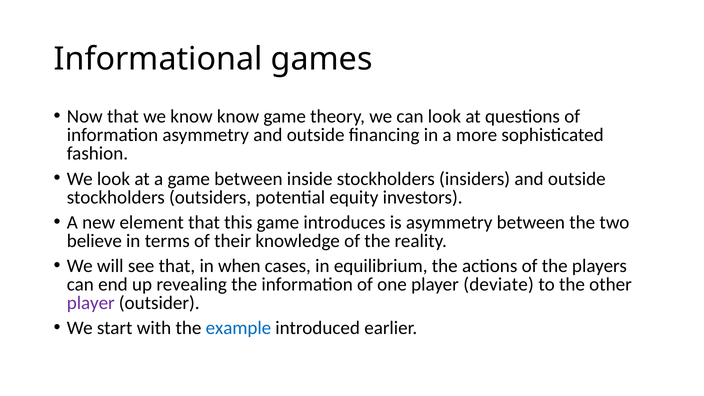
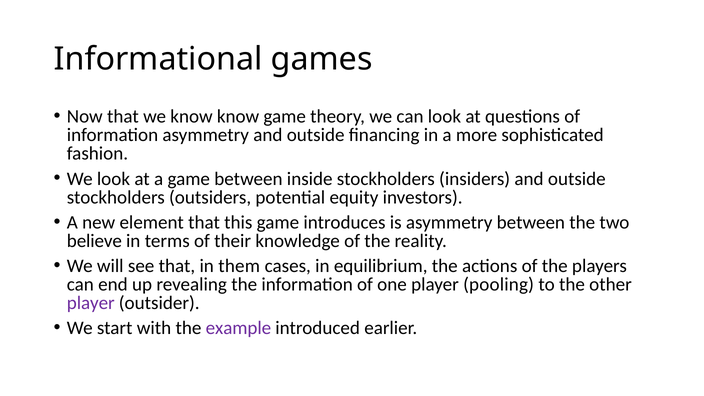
when: when -> them
deviate: deviate -> pooling
example colour: blue -> purple
